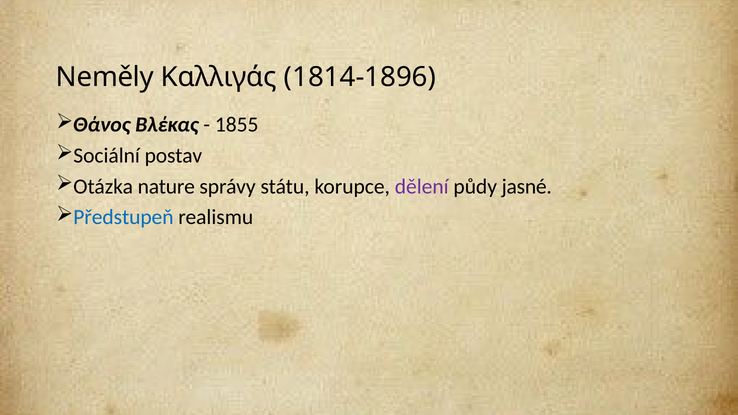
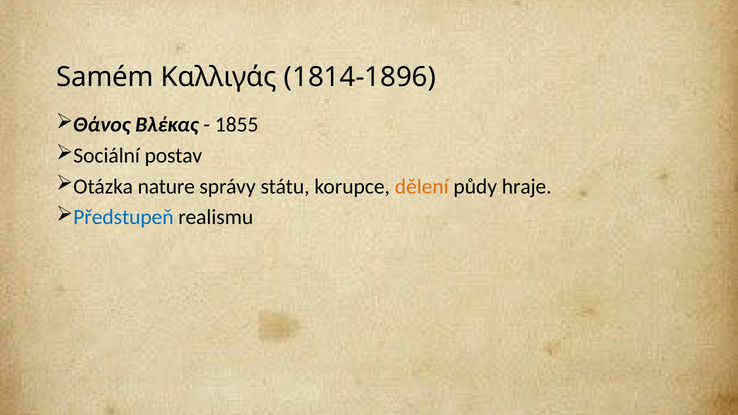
Neměly: Neměly -> Samém
dělení colour: purple -> orange
jasné: jasné -> hraje
